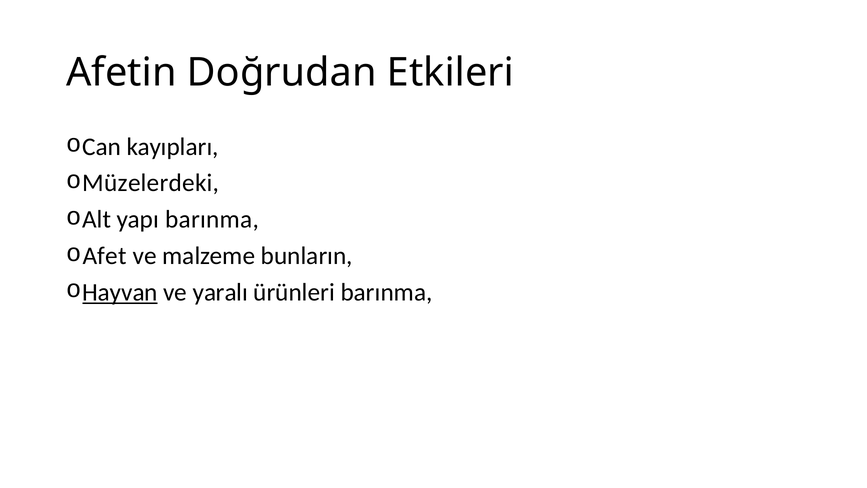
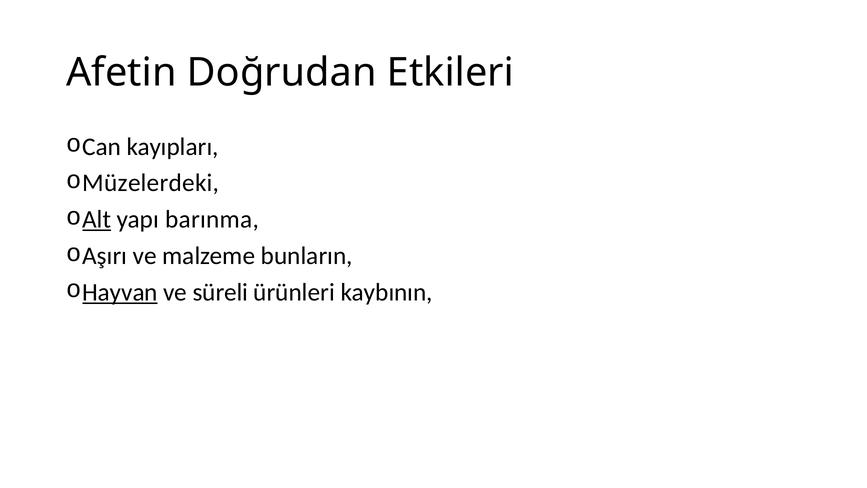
Alt underline: none -> present
Afet: Afet -> Aşırı
yaralı: yaralı -> süreli
ürünleri barınma: barınma -> kaybının
